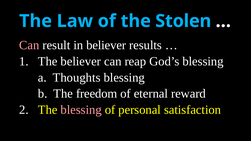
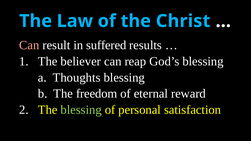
Stolen: Stolen -> Christ
in believer: believer -> suffered
blessing at (81, 110) colour: pink -> light green
